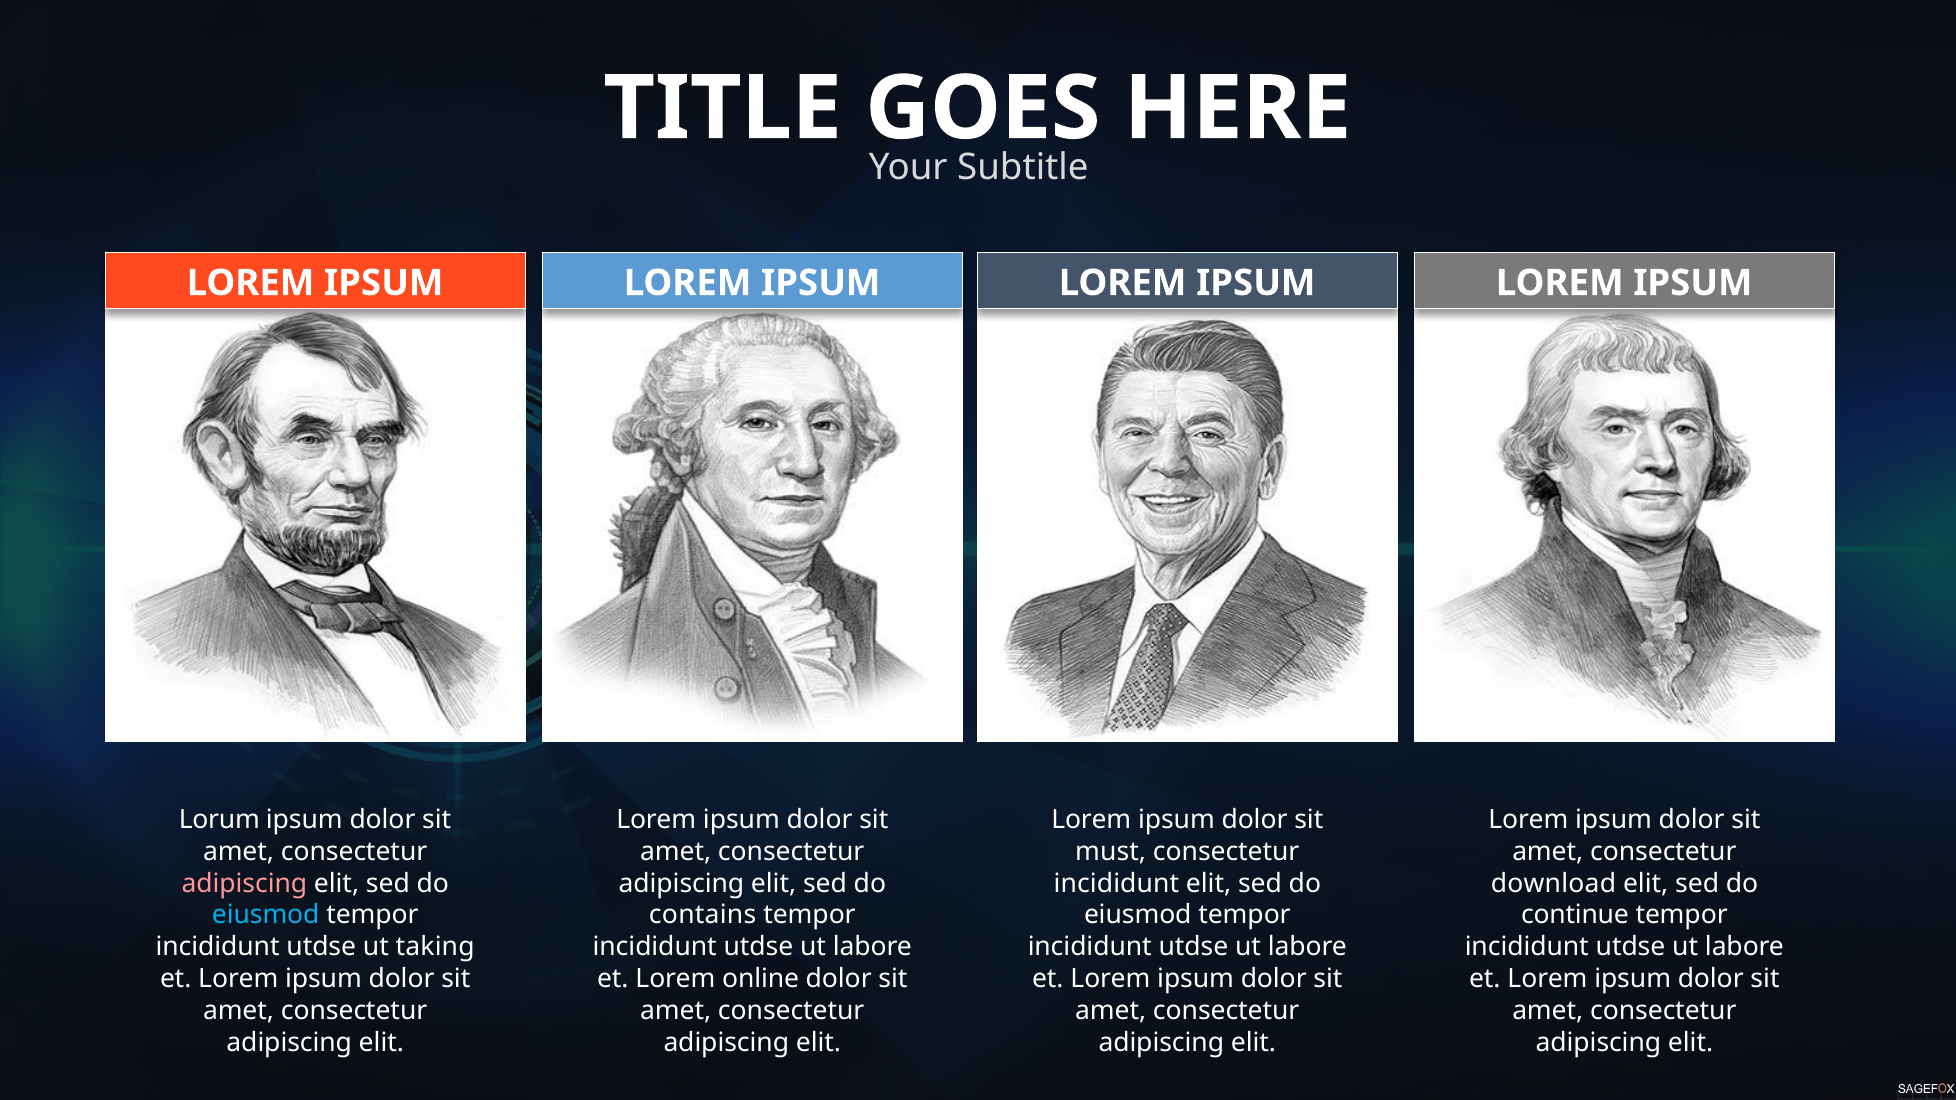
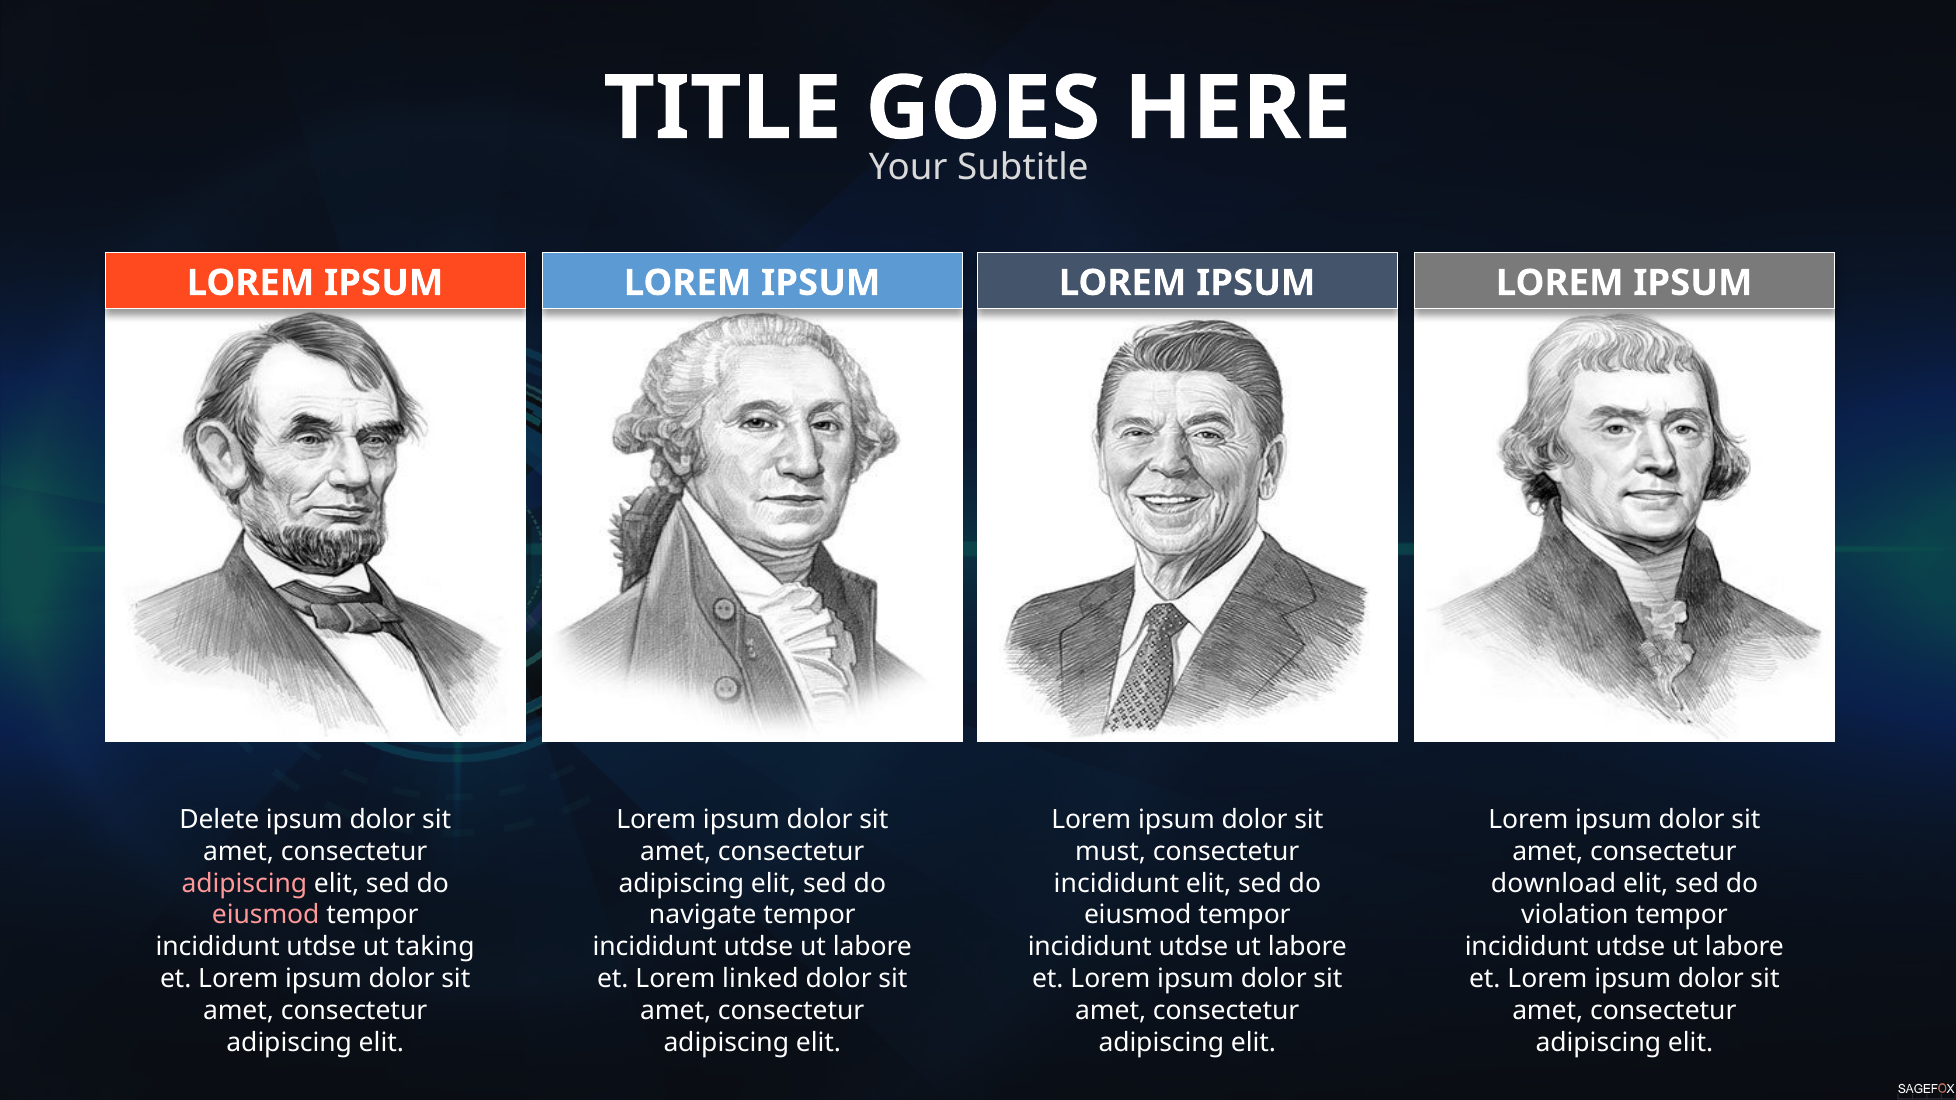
Lorum: Lorum -> Delete
eiusmod at (266, 915) colour: light blue -> pink
contains: contains -> navigate
continue: continue -> violation
online: online -> linked
